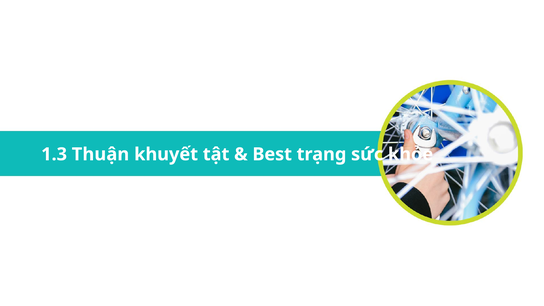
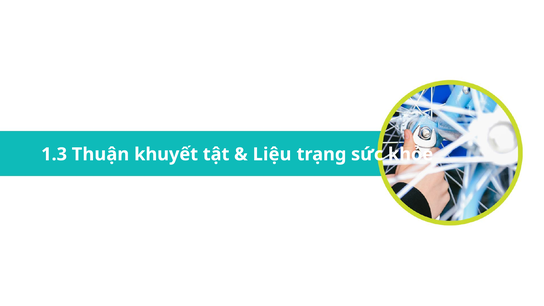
Best: Best -> Liệu
